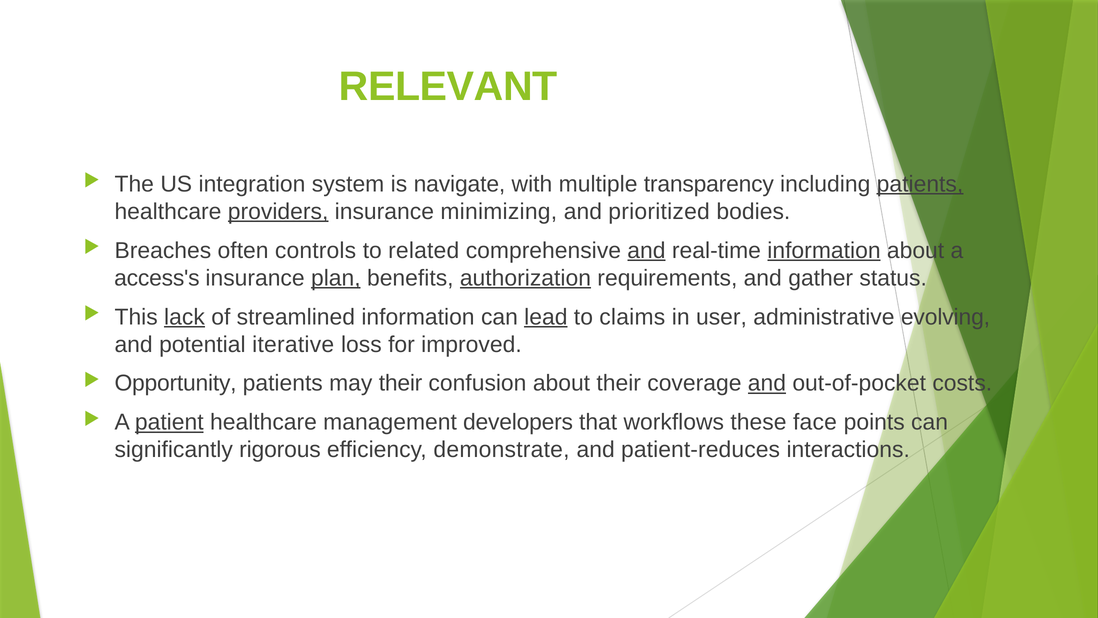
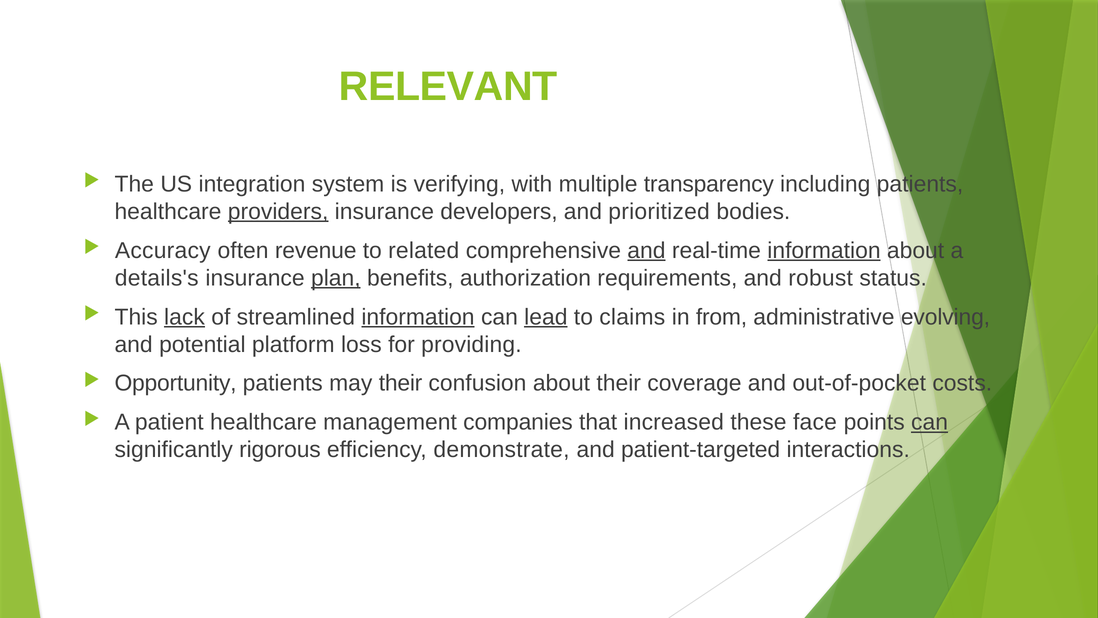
navigate: navigate -> verifying
patients at (920, 184) underline: present -> none
minimizing: minimizing -> developers
Breaches: Breaches -> Accuracy
controls: controls -> revenue
access's: access's -> details's
authorization underline: present -> none
gather: gather -> robust
information at (418, 317) underline: none -> present
user: user -> from
iterative: iterative -> platform
improved: improved -> providing
and at (767, 383) underline: present -> none
patient underline: present -> none
developers: developers -> companies
workflows: workflows -> increased
can at (930, 422) underline: none -> present
patient-reduces: patient-reduces -> patient-targeted
